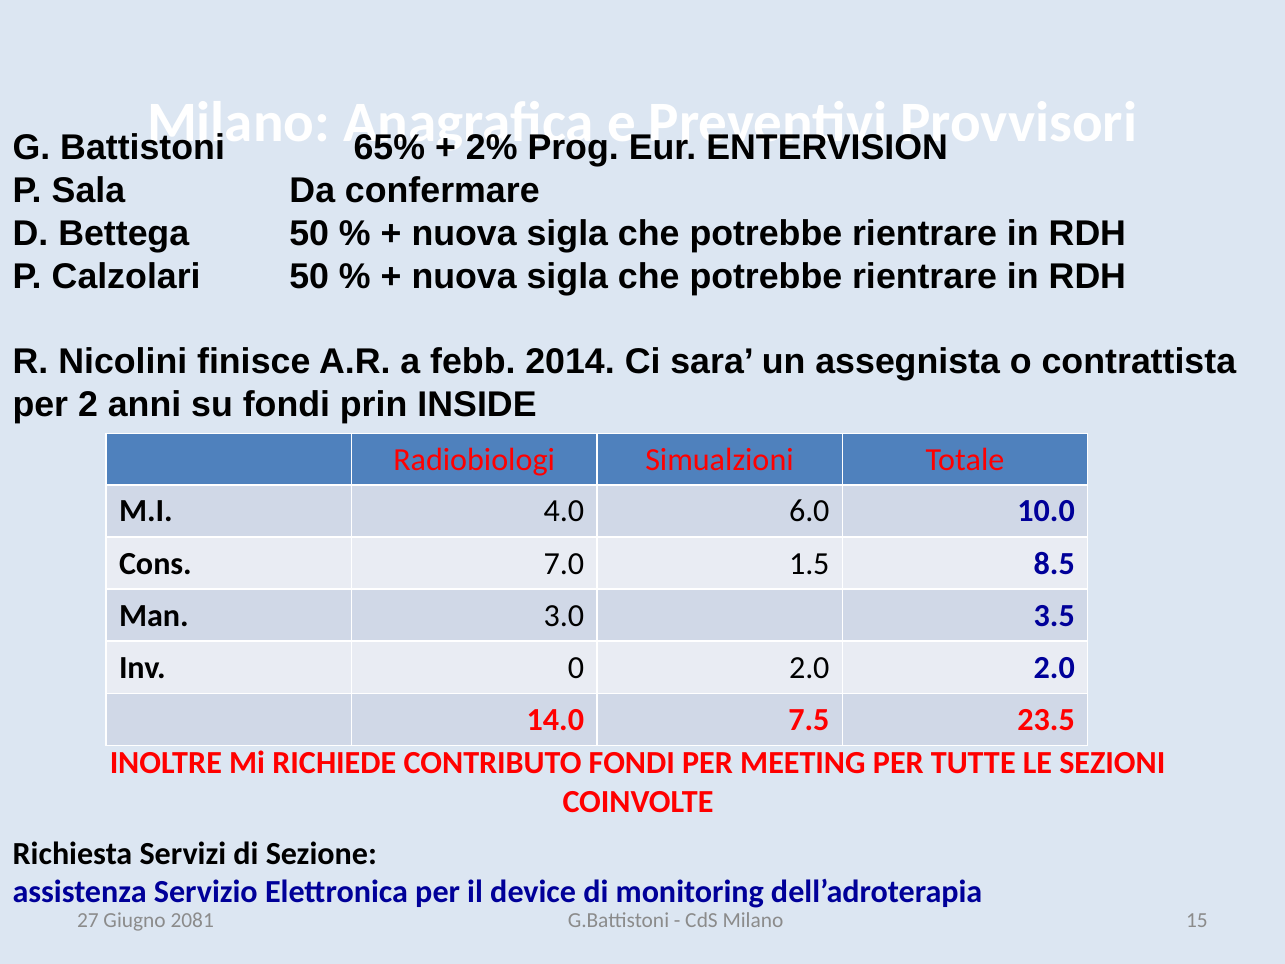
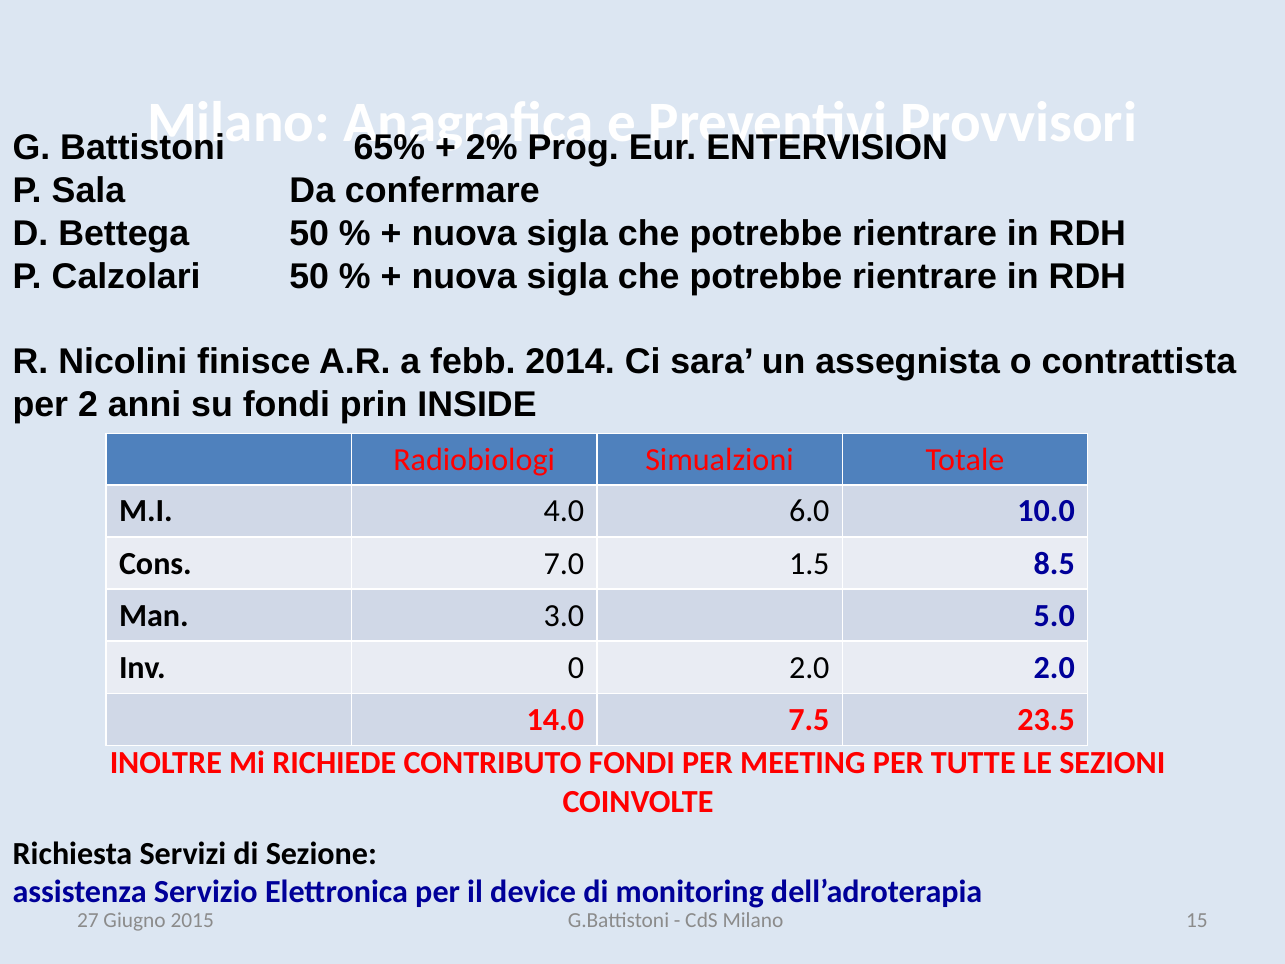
3.5: 3.5 -> 5.0
2081: 2081 -> 2015
